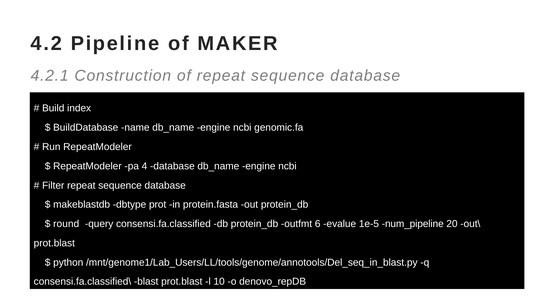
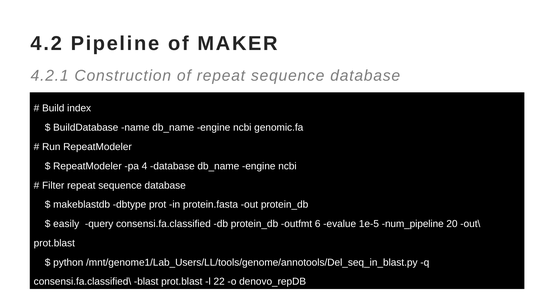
round: round -> easily
10: 10 -> 22
